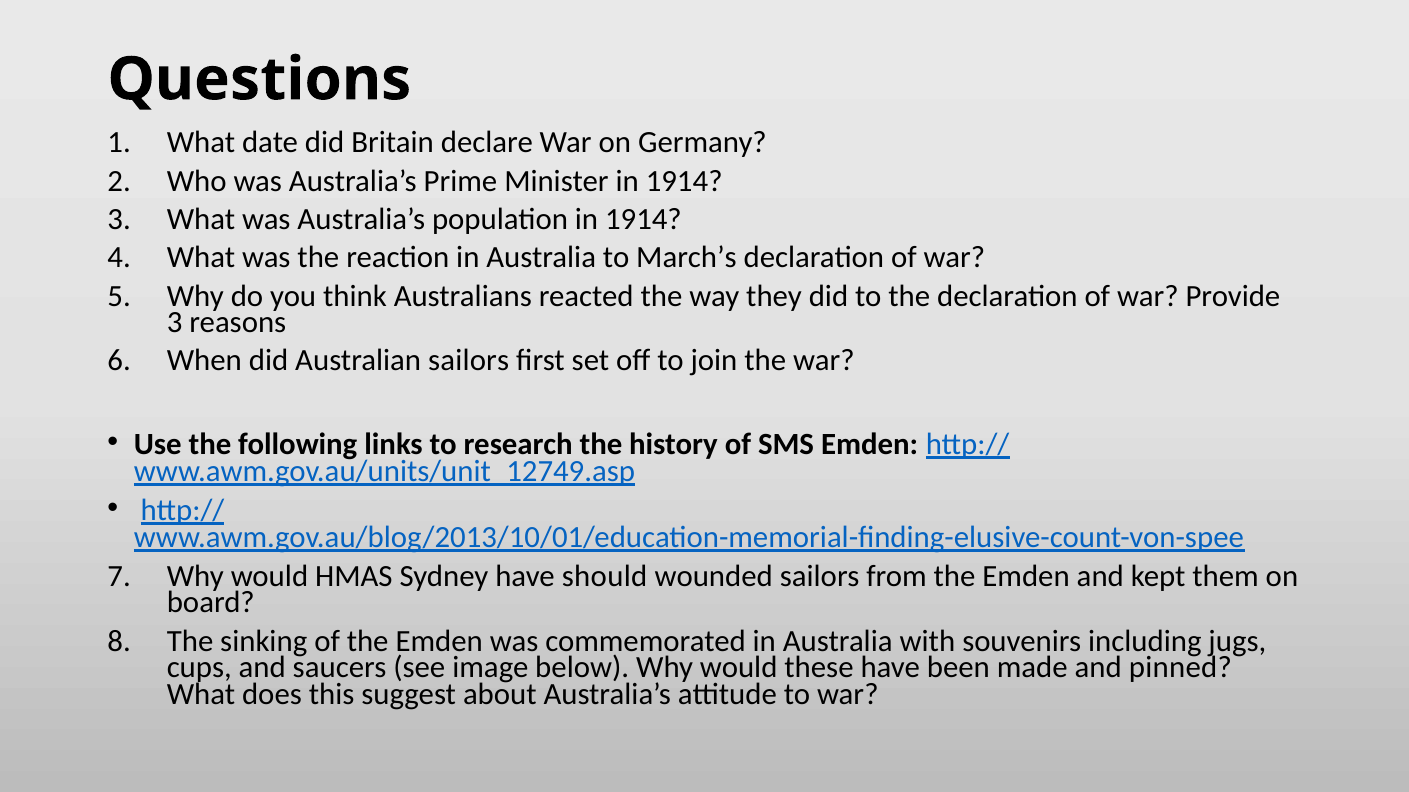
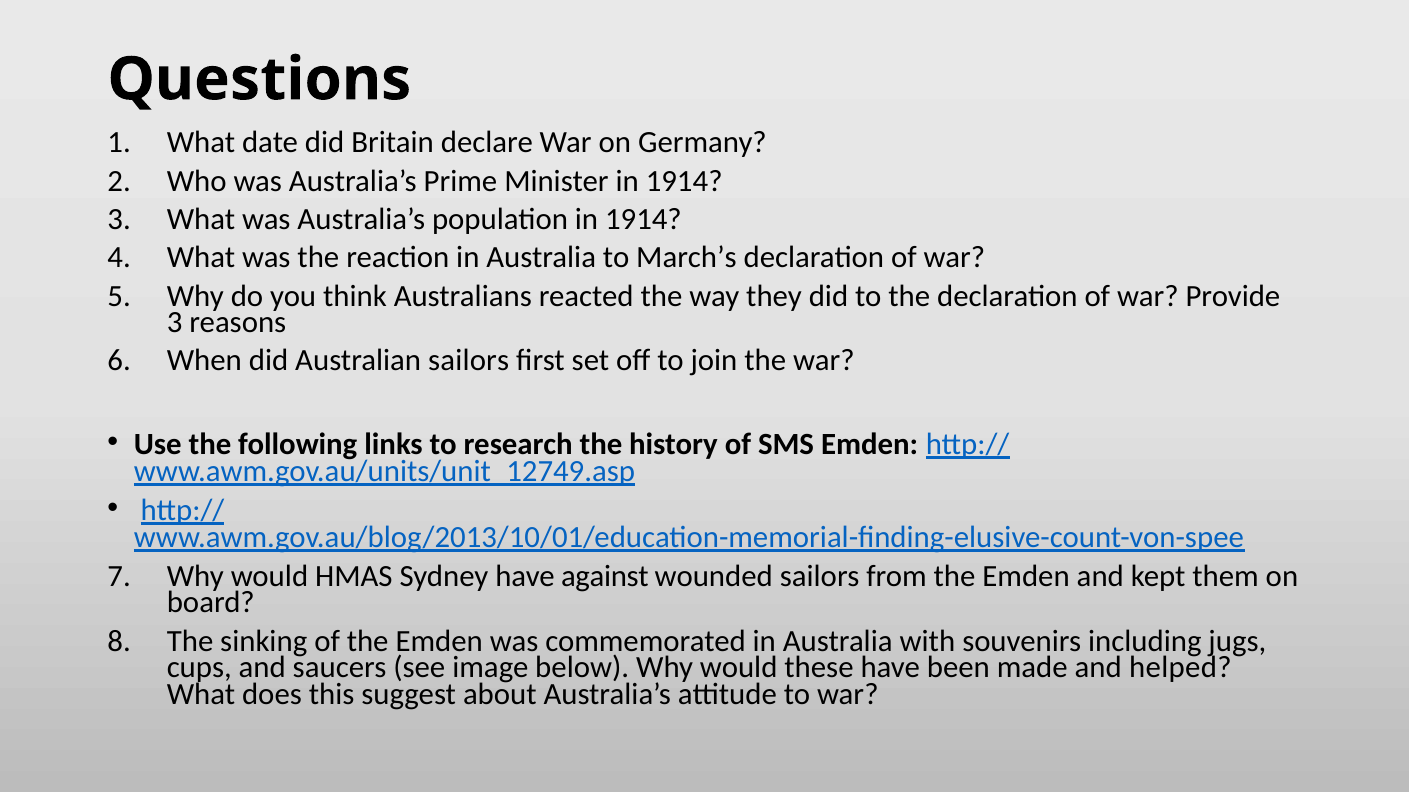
should: should -> against
pinned: pinned -> helped
